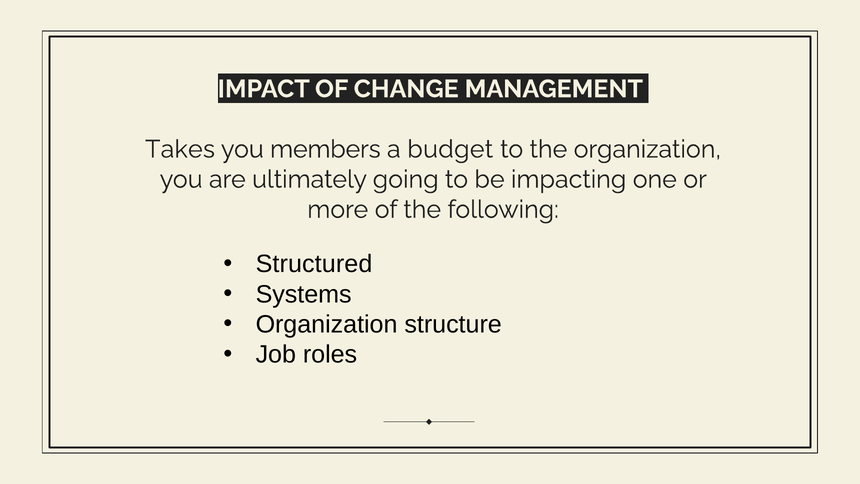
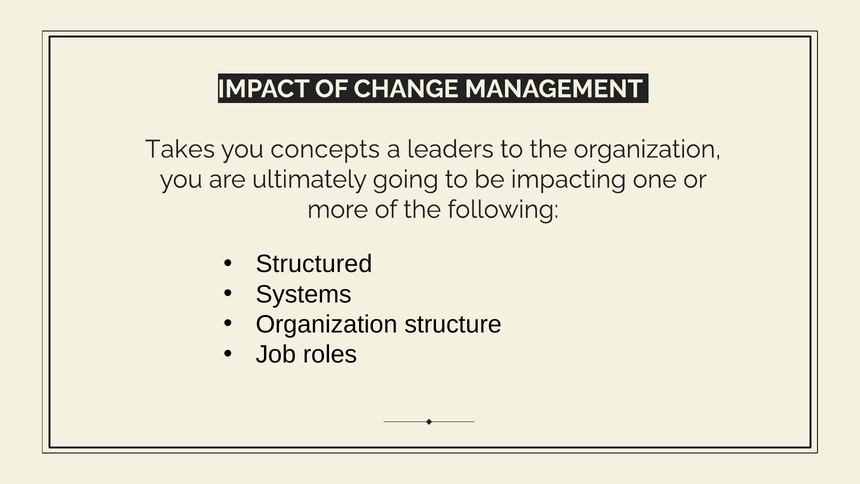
members: members -> concepts
budget: budget -> leaders
